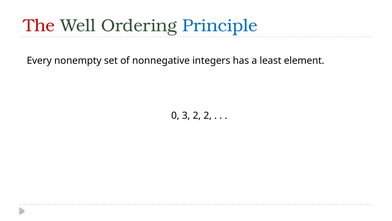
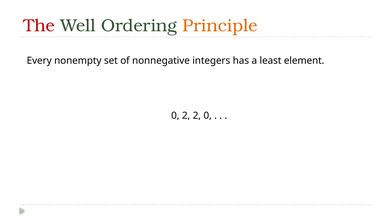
Principle colour: blue -> orange
0 3: 3 -> 2
2 2: 2 -> 0
